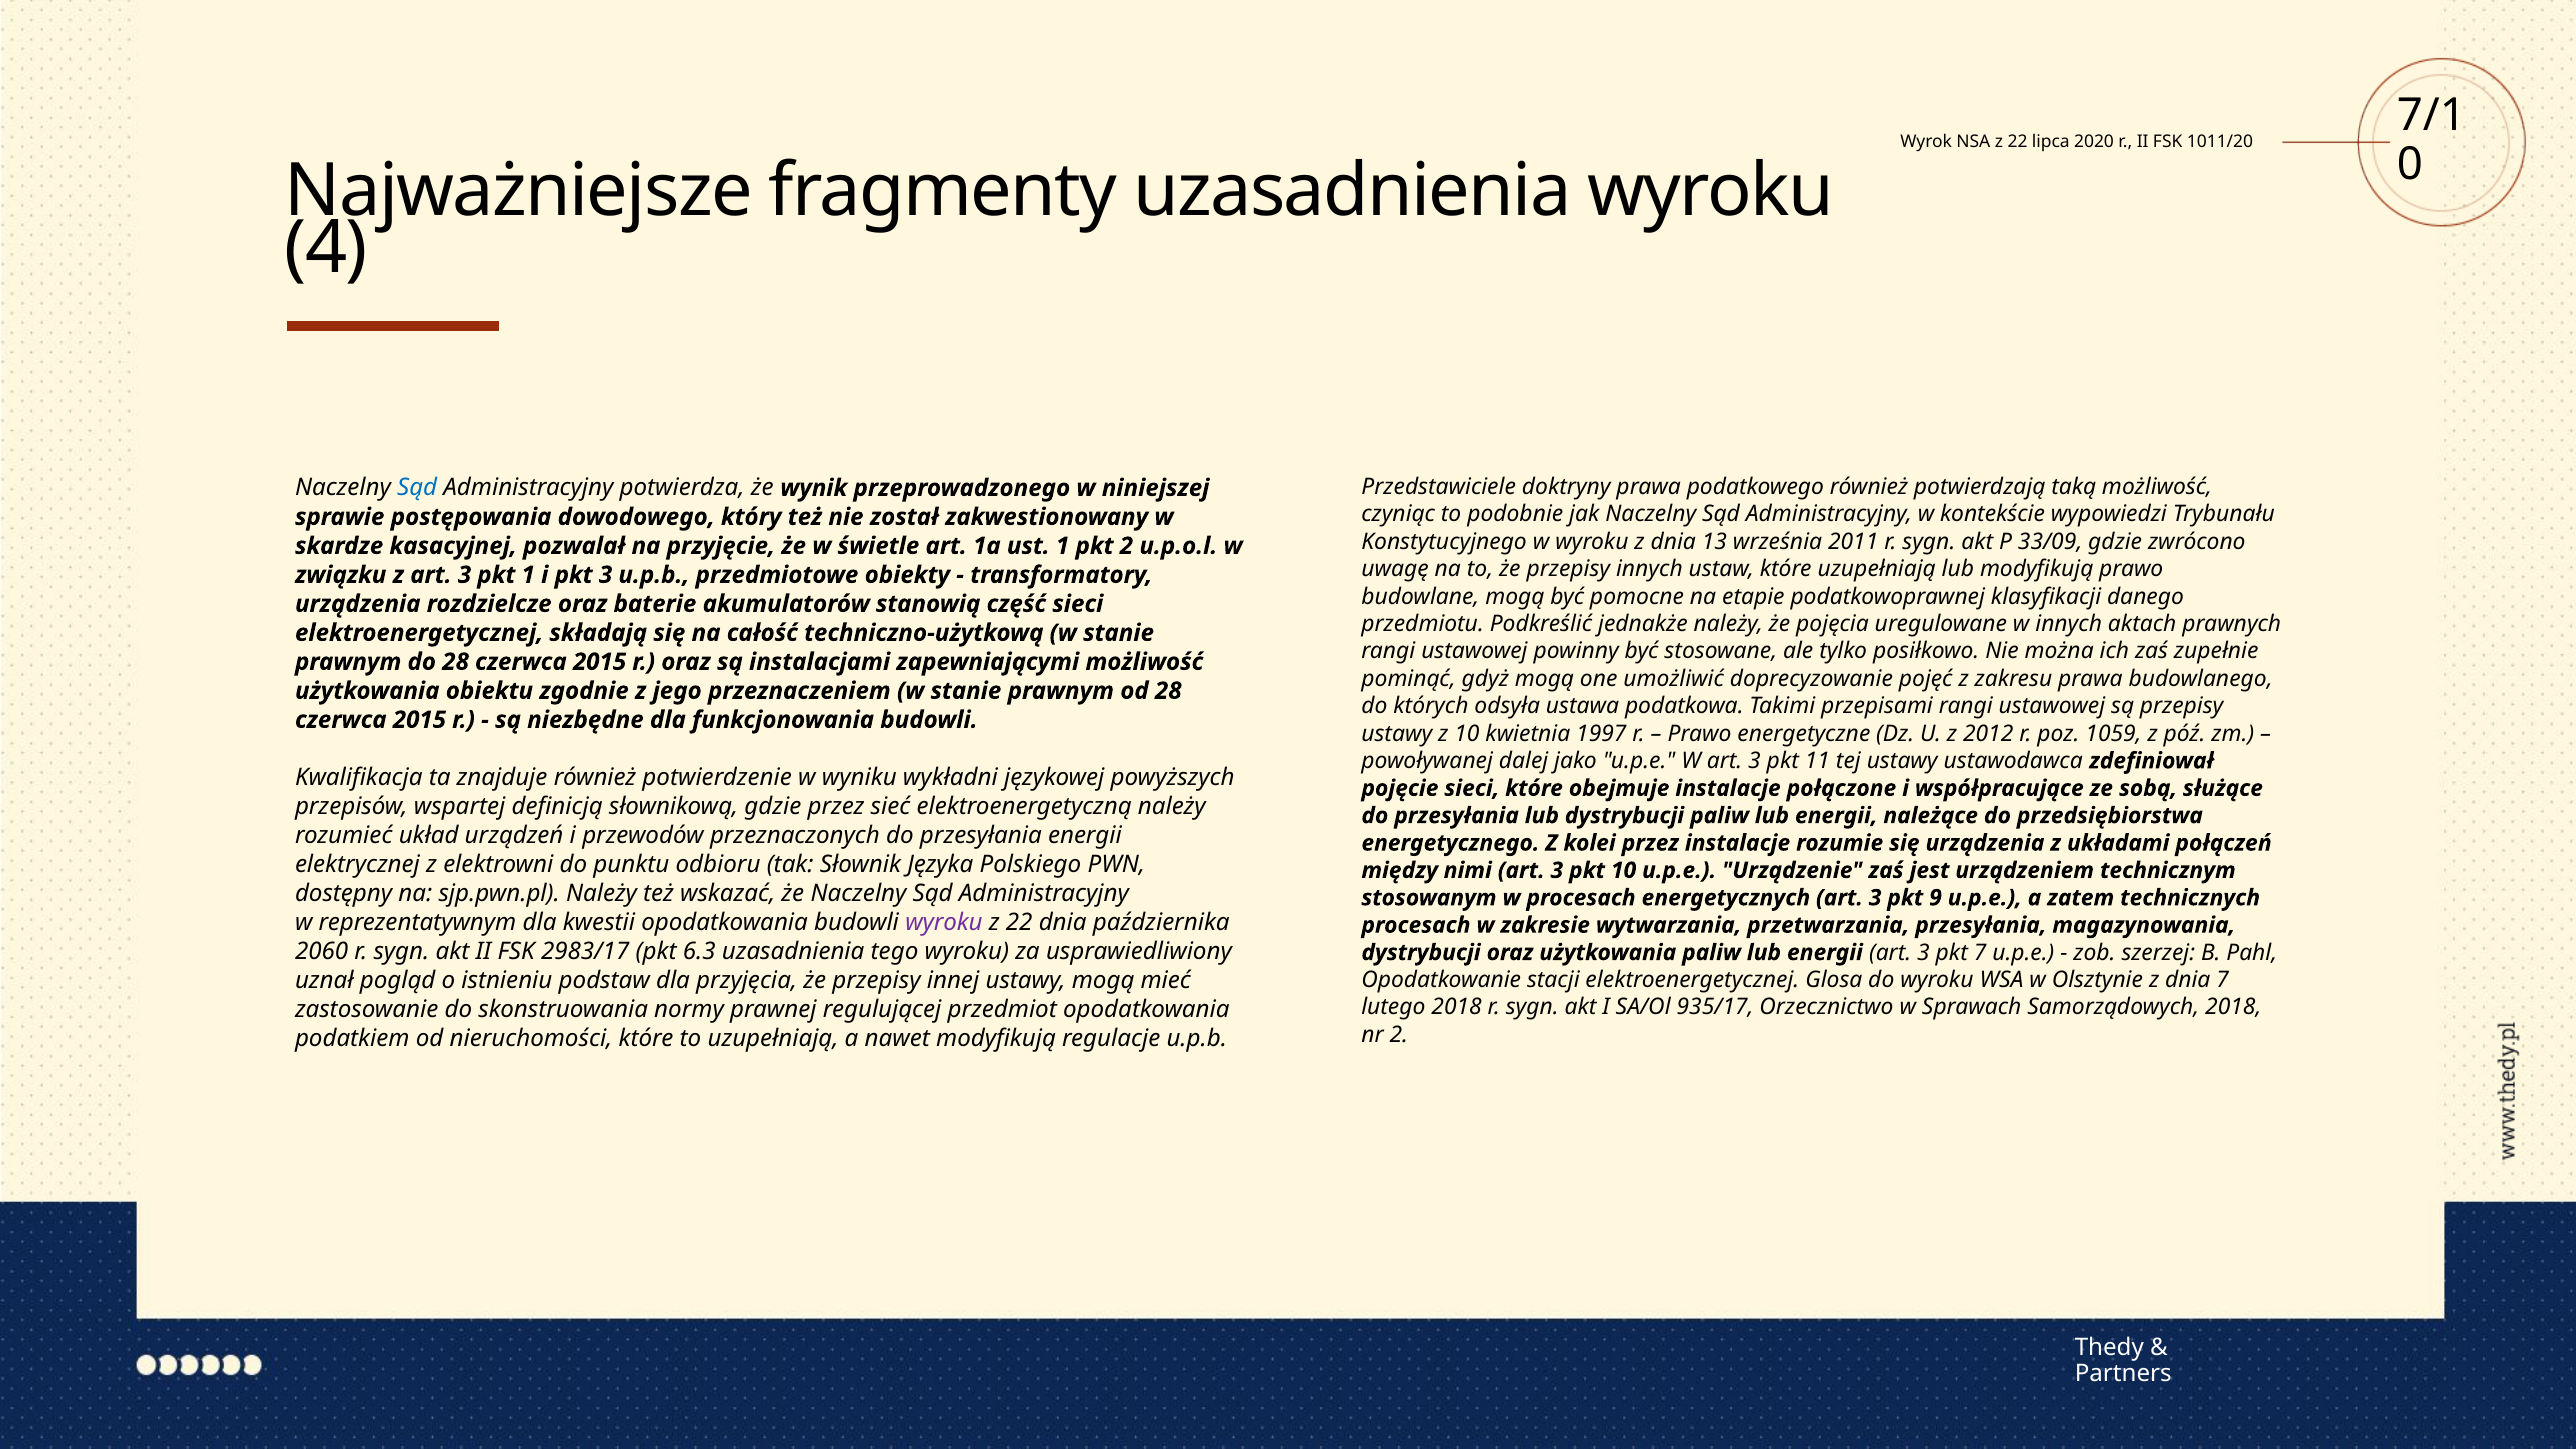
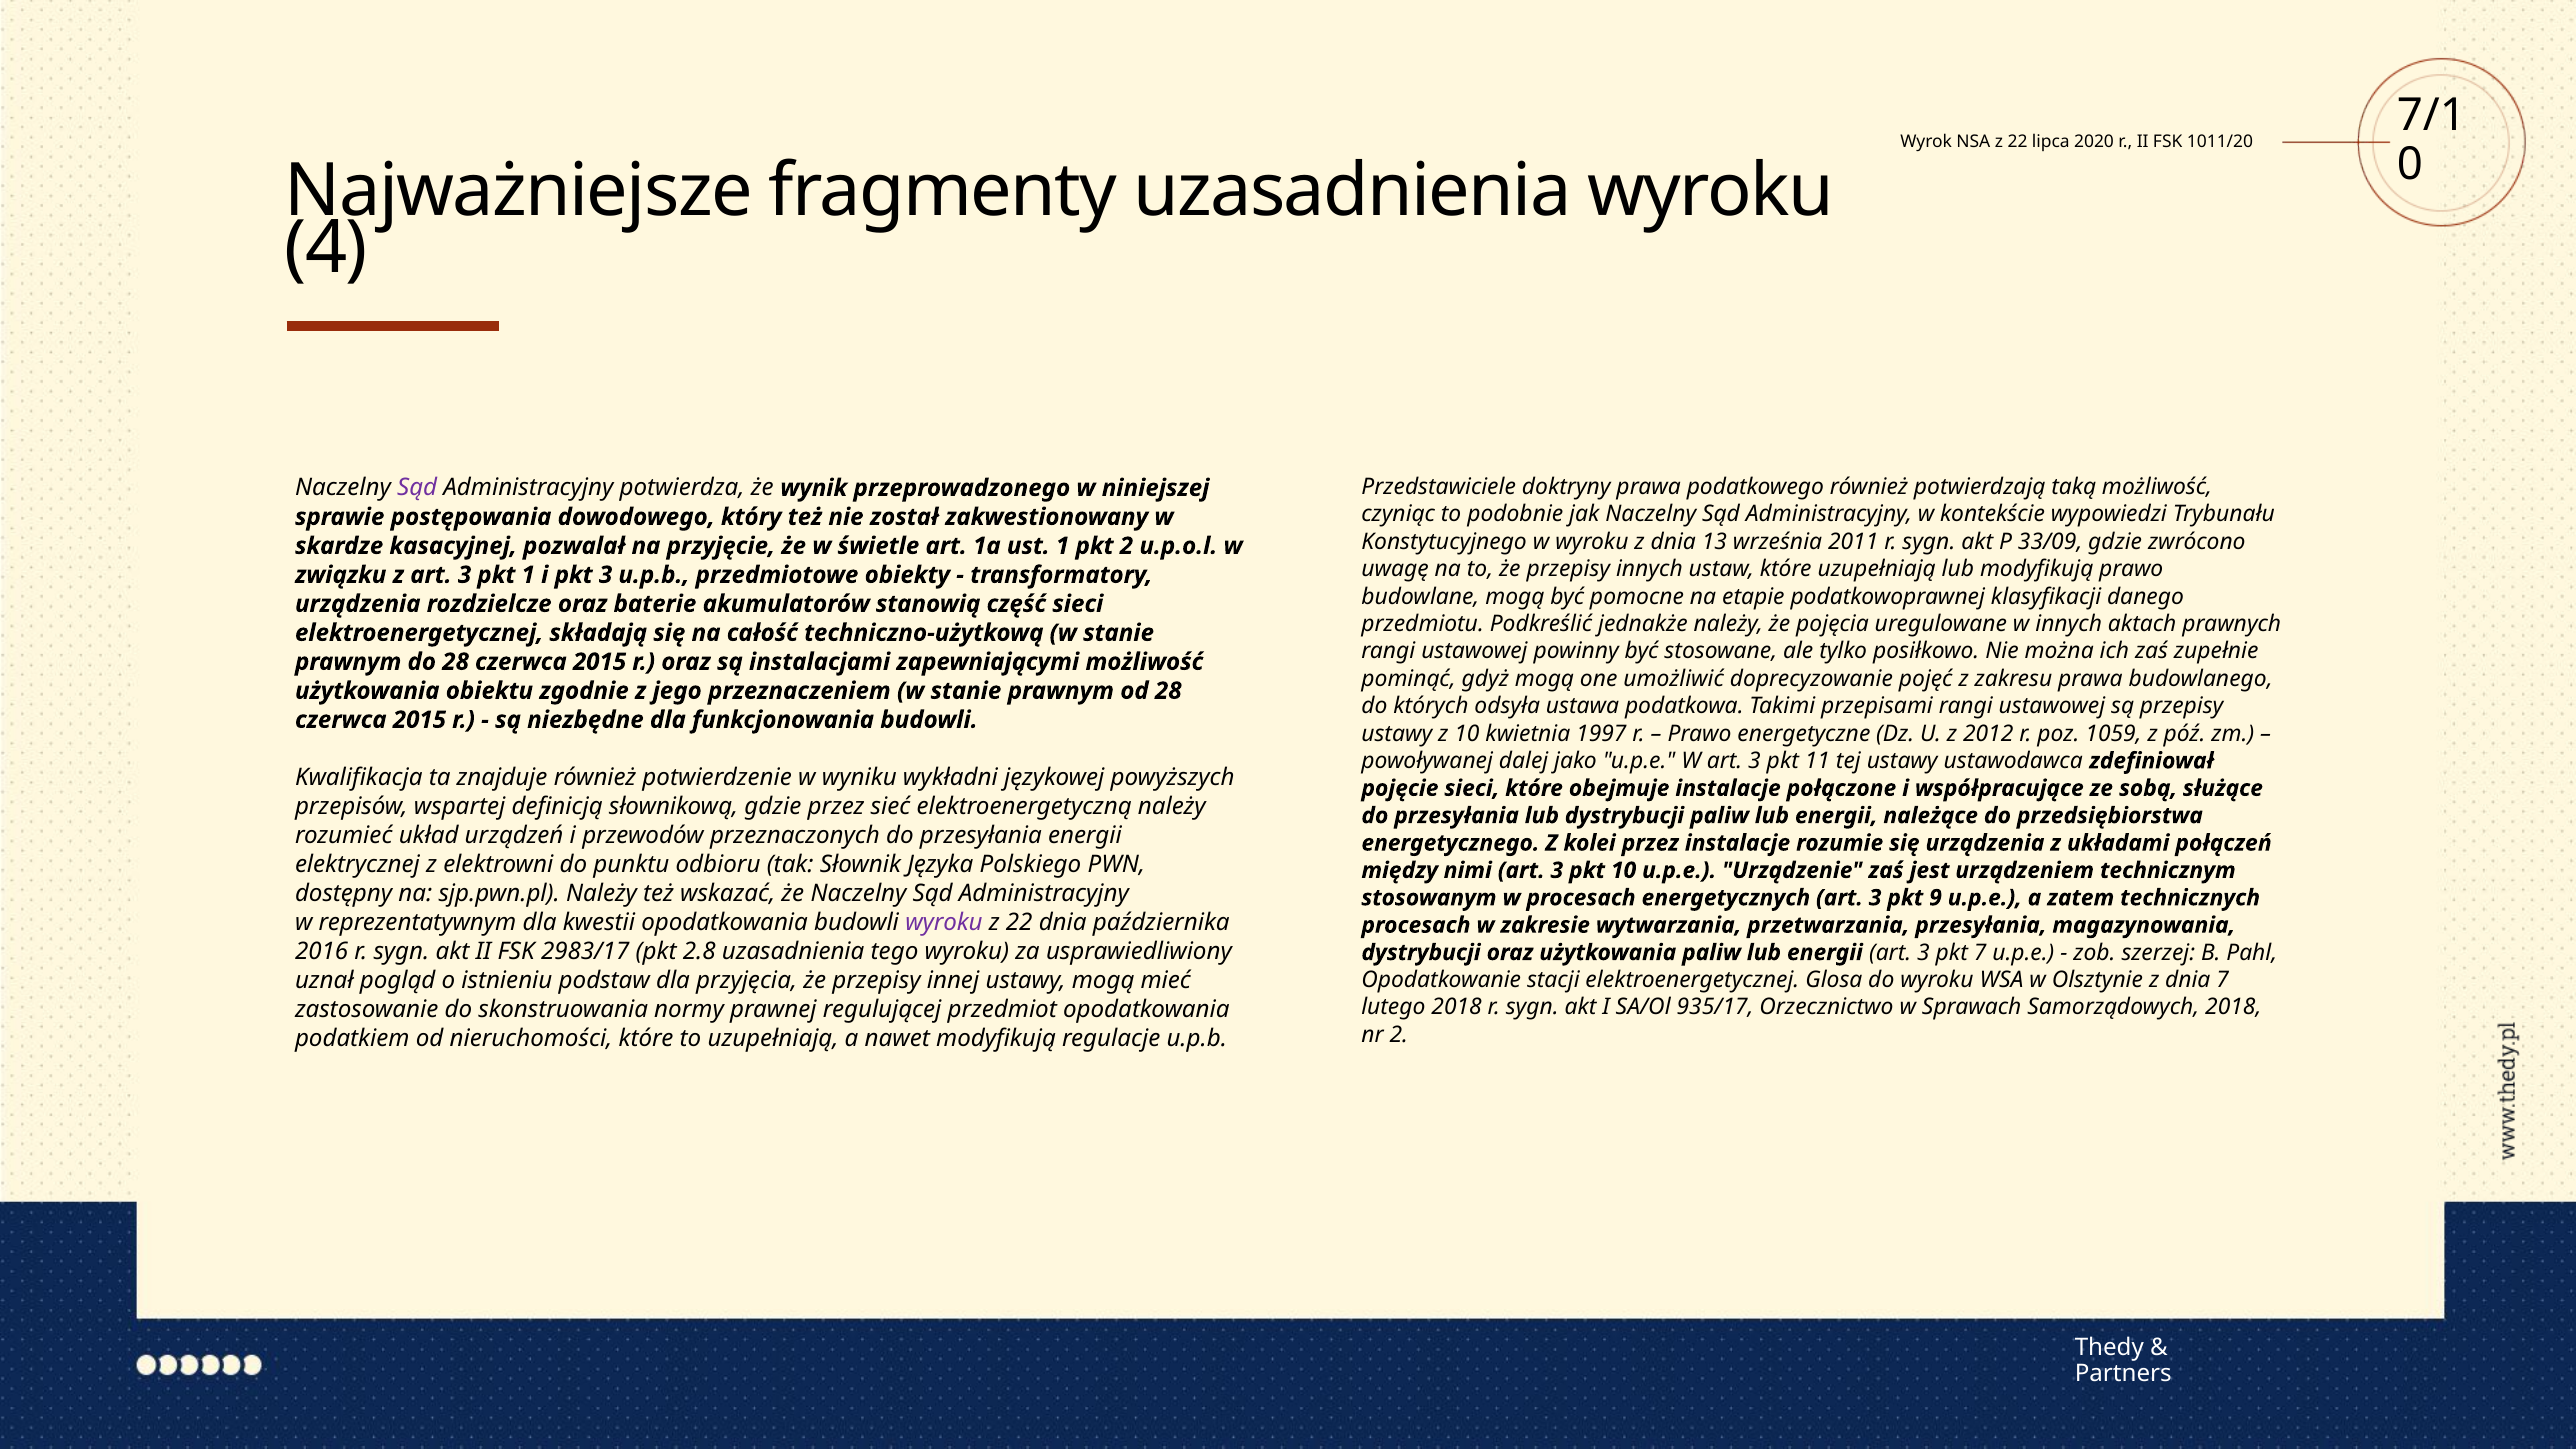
Sąd at (417, 488) colour: blue -> purple
2060: 2060 -> 2016
6.3: 6.3 -> 2.8
